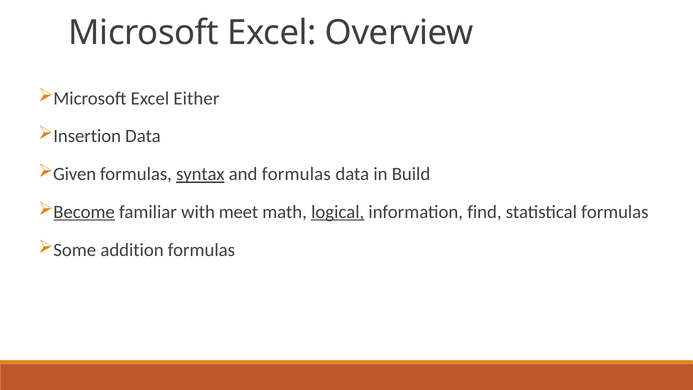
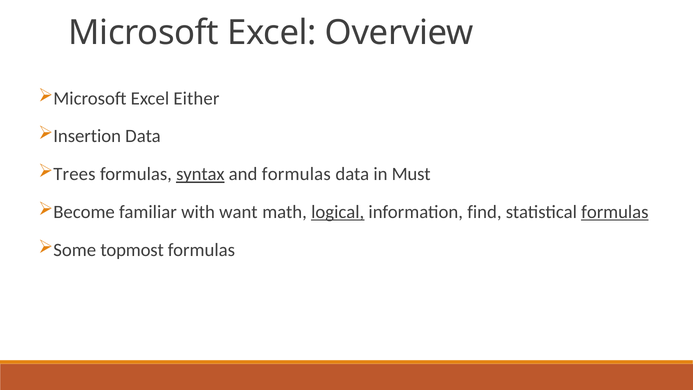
Given: Given -> Trees
Build: Build -> Must
Become underline: present -> none
meet: meet -> want
formulas at (615, 212) underline: none -> present
addition: addition -> topmost
